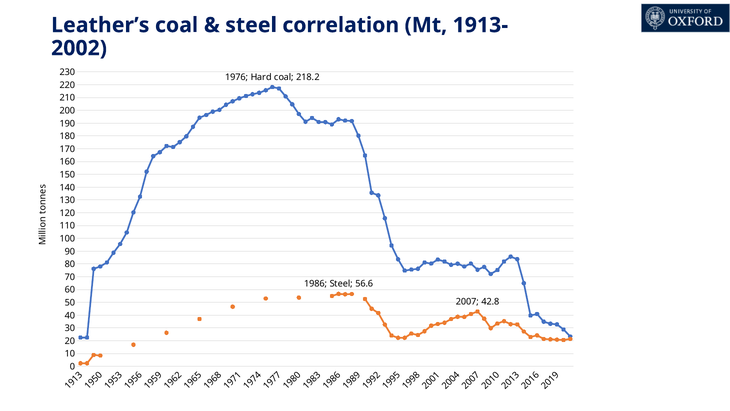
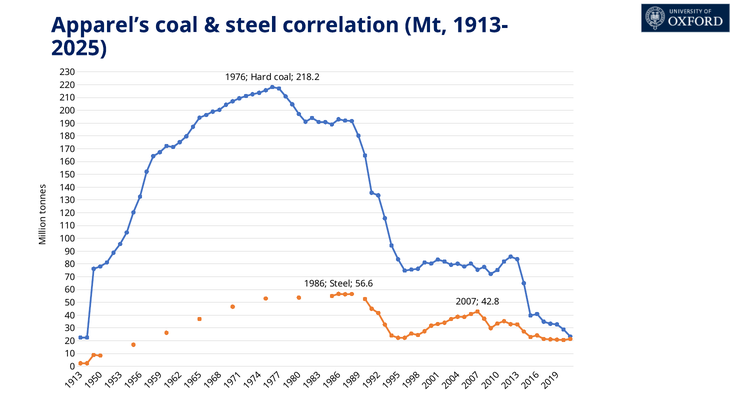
Leather’s: Leather’s -> Apparel’s
2002: 2002 -> 2025
